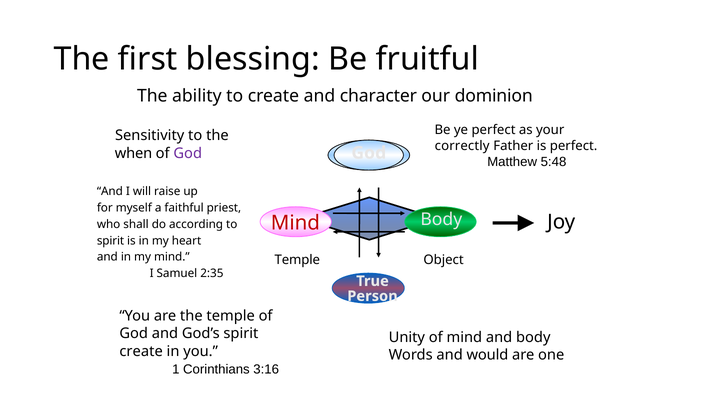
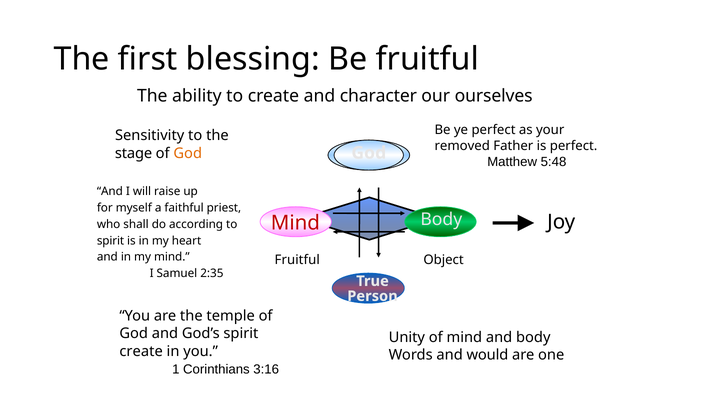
dominion: dominion -> ourselves
correctly: correctly -> removed
when: when -> stage
God at (188, 153) colour: purple -> orange
Temple at (297, 260): Temple -> Fruitful
